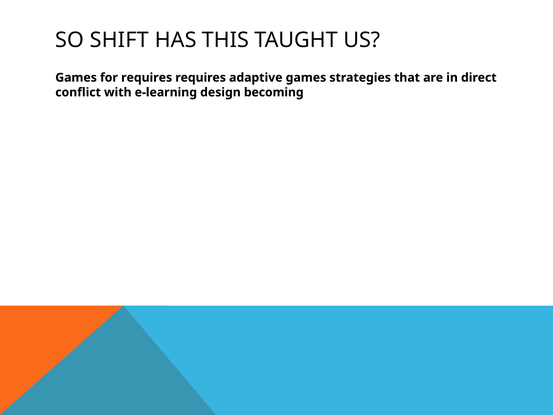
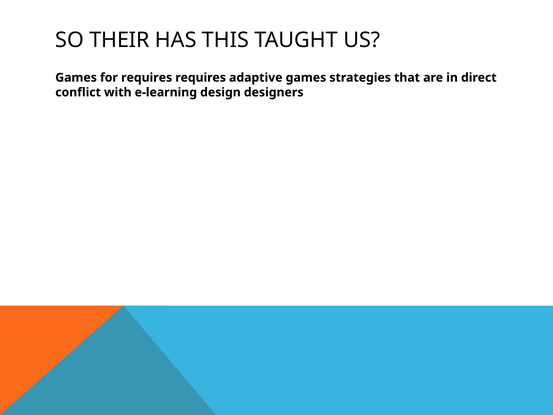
SHIFT: SHIFT -> THEIR
becoming: becoming -> designers
